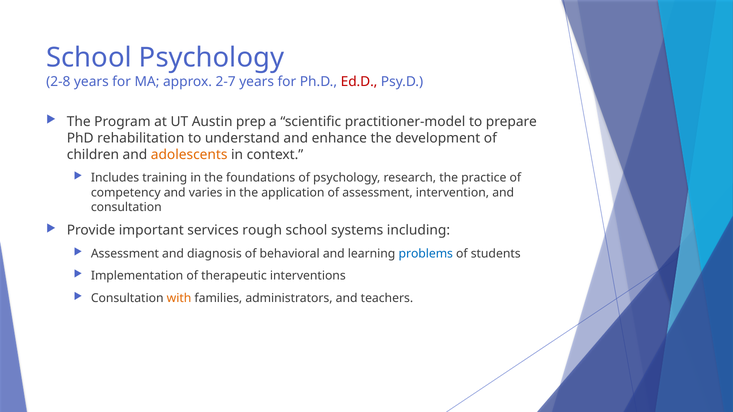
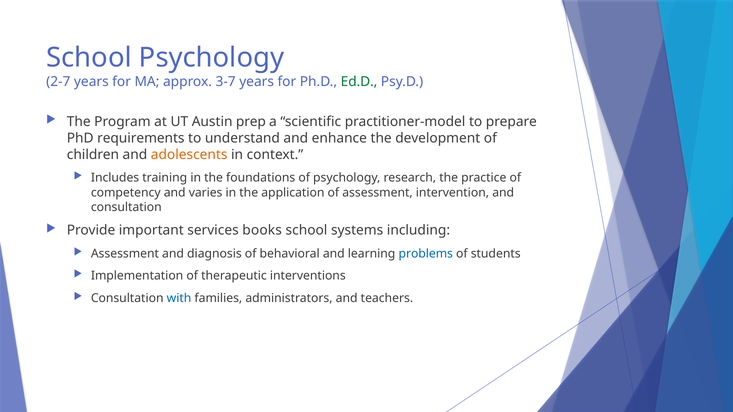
2-8: 2-8 -> 2-7
2-7: 2-7 -> 3-7
Ed.D colour: red -> green
rehabilitation: rehabilitation -> requirements
rough: rough -> books
with colour: orange -> blue
